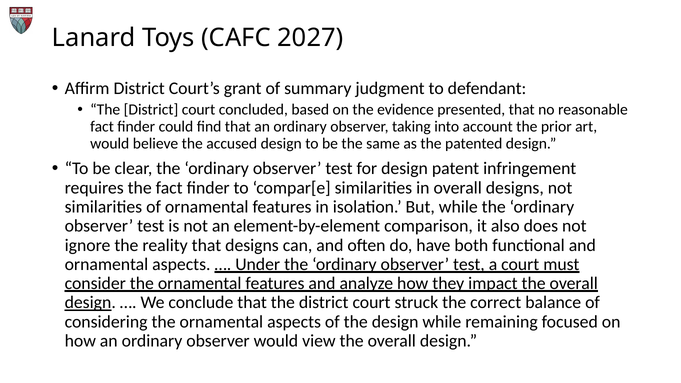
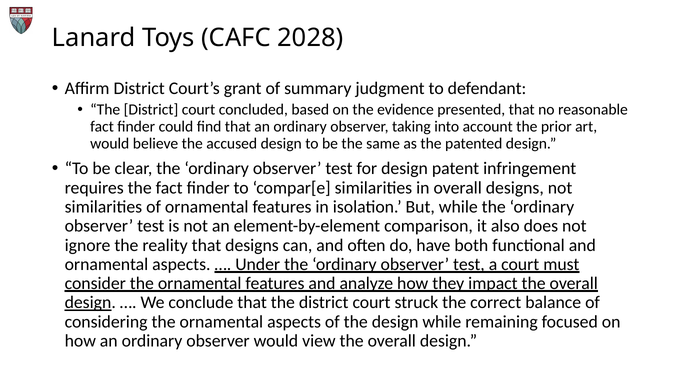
2027: 2027 -> 2028
